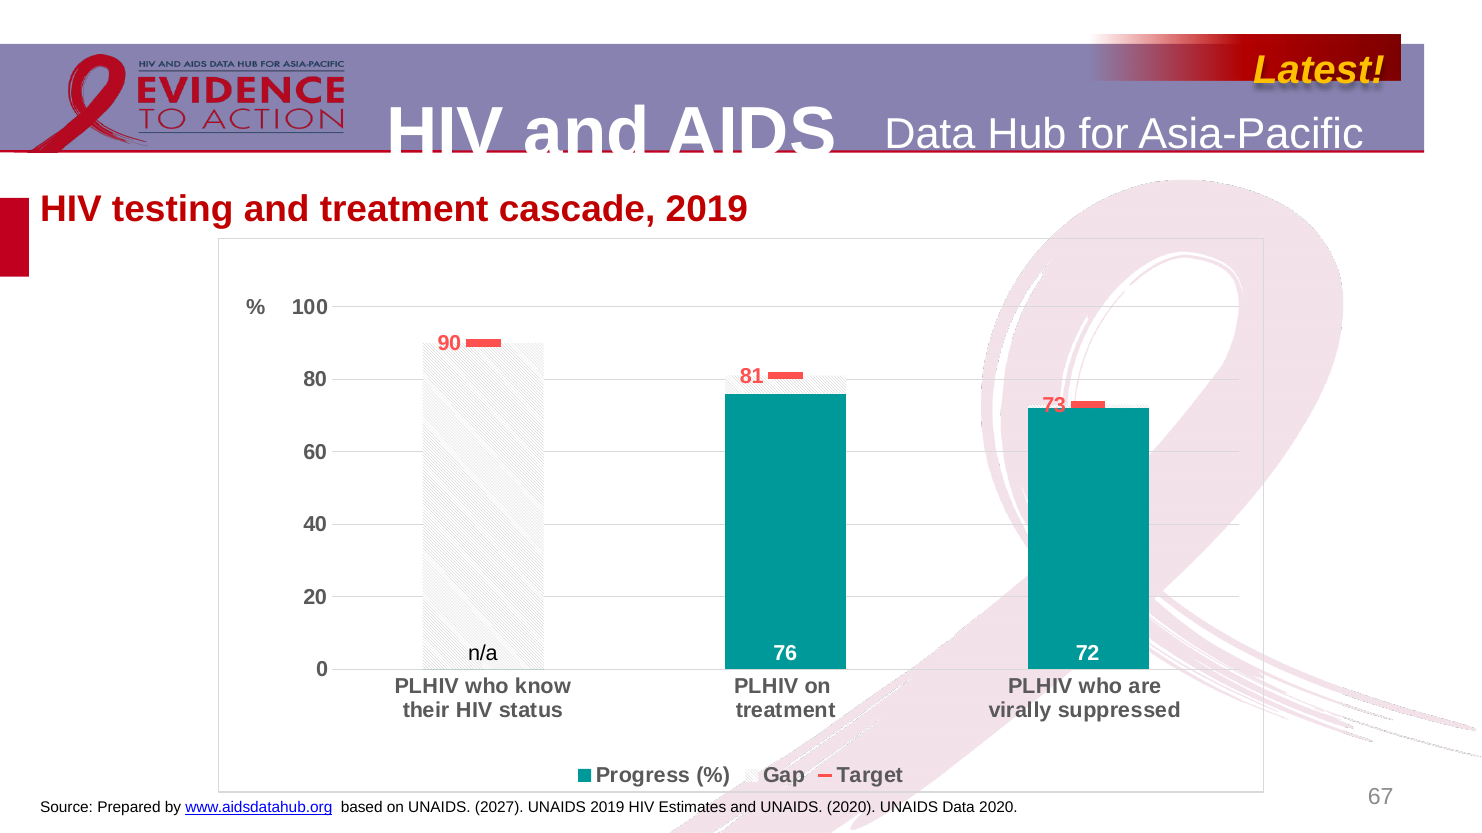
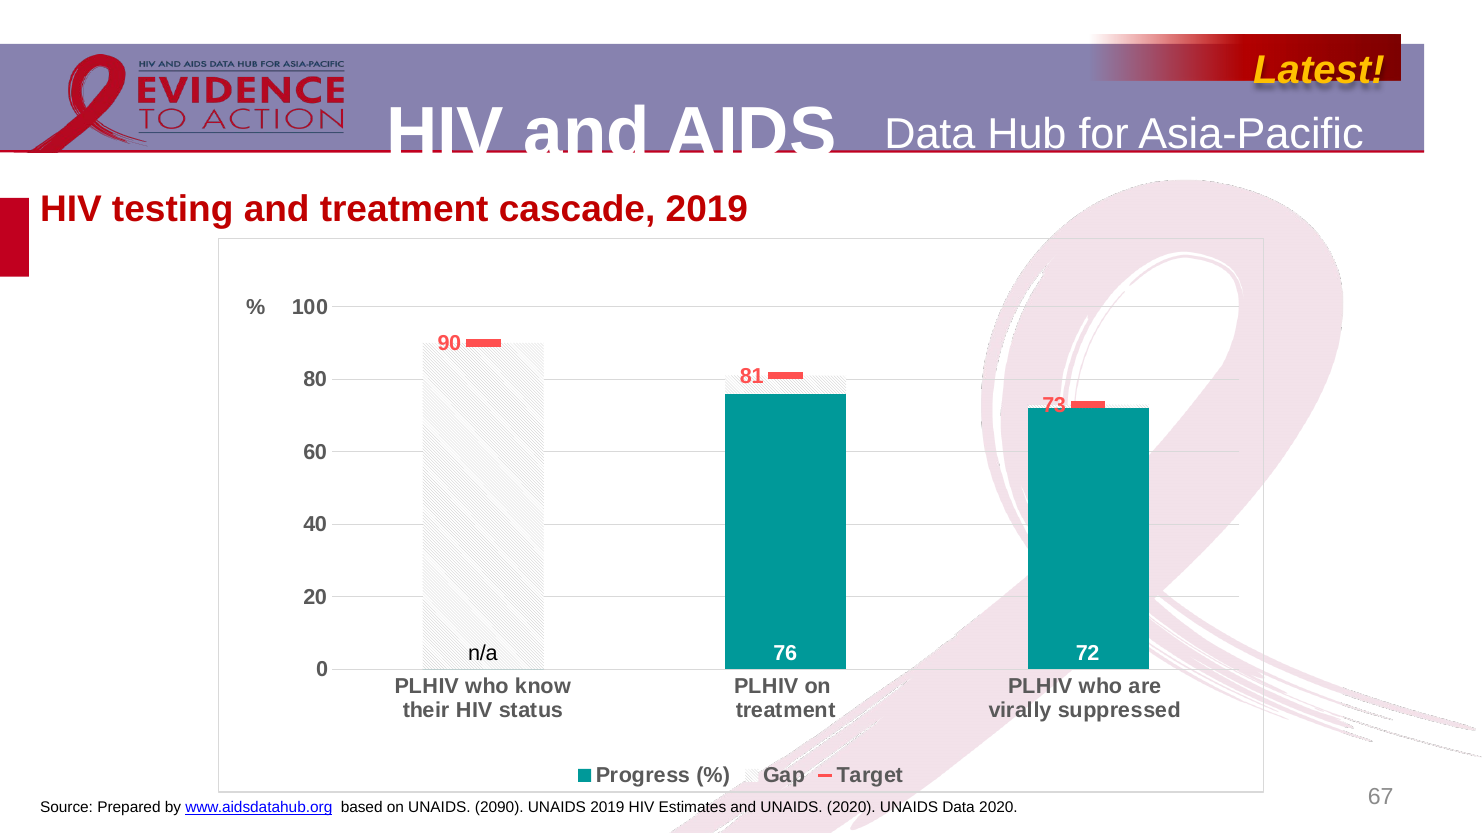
2027: 2027 -> 2090
